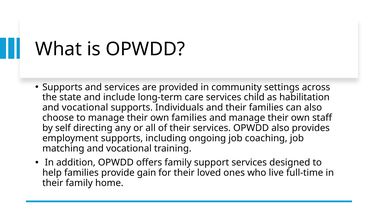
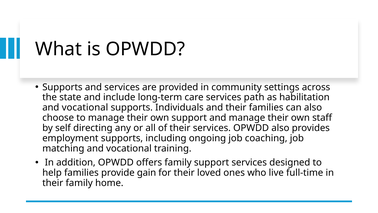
child: child -> path
own families: families -> support
